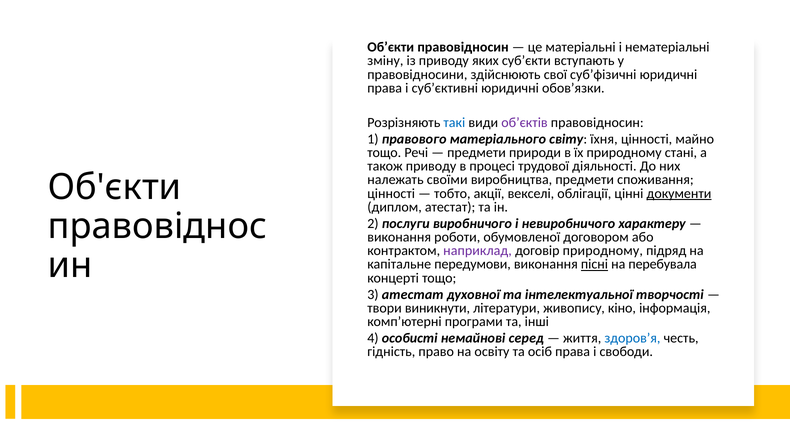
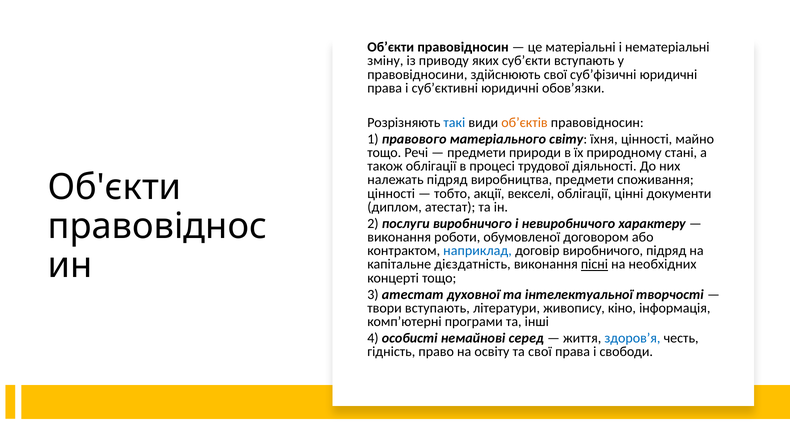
об’єктів colour: purple -> orange
також приводу: приводу -> облігації
належать своїми: своїми -> підряд
документи underline: present -> none
наприклад colour: purple -> blue
договір природному: природному -> виробничого
передумови: передумови -> дієздатність
перебувала: перебувала -> необхідних
твори виникнути: виникнути -> вступають
та осіб: осіб -> свої
